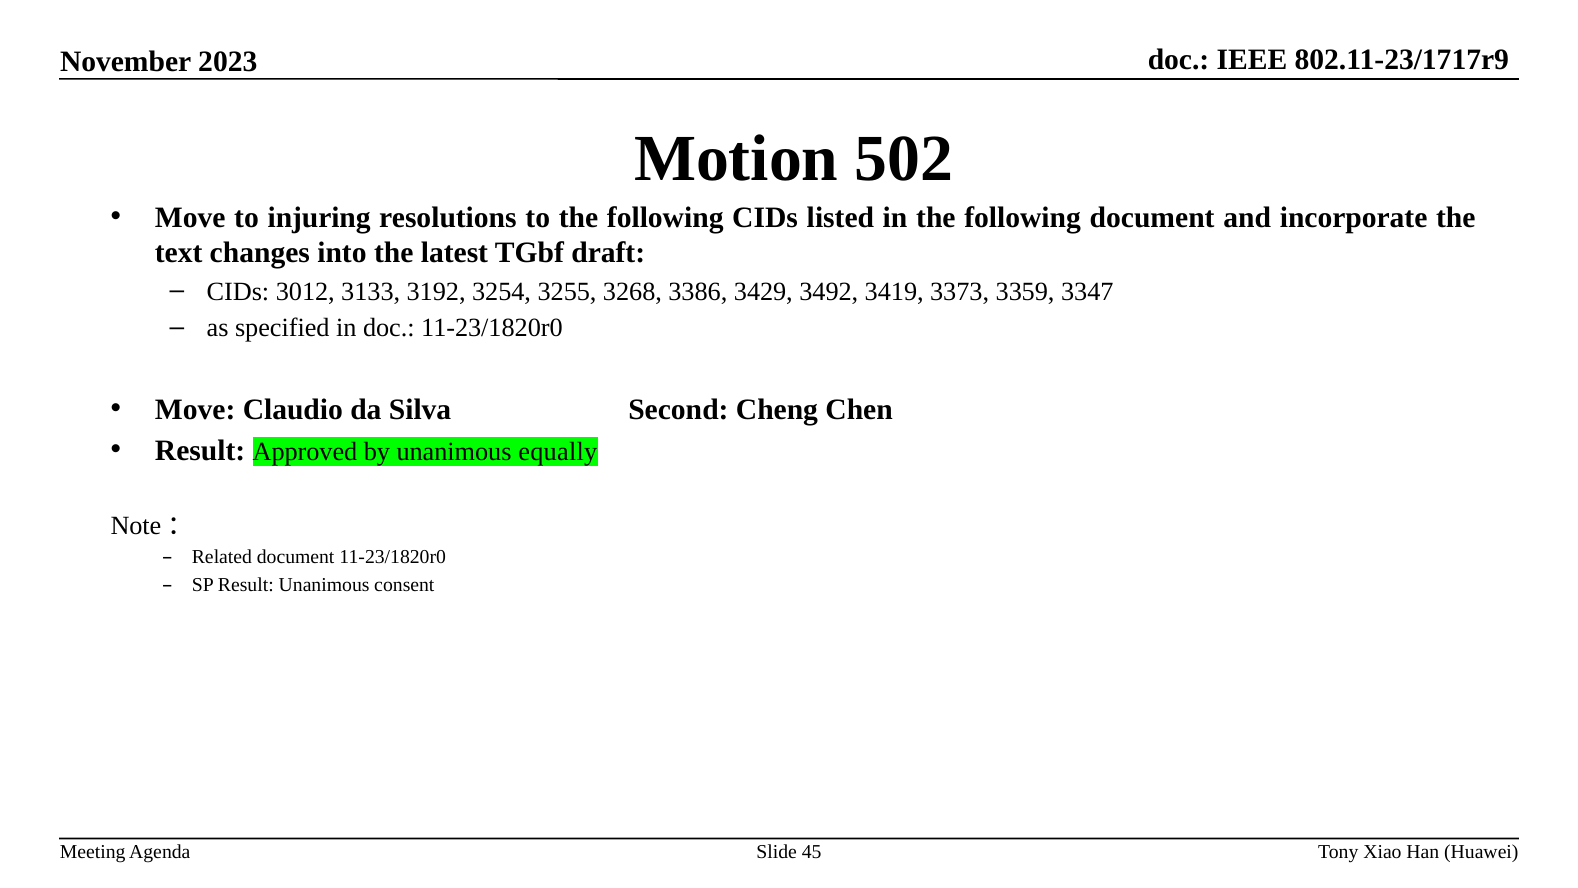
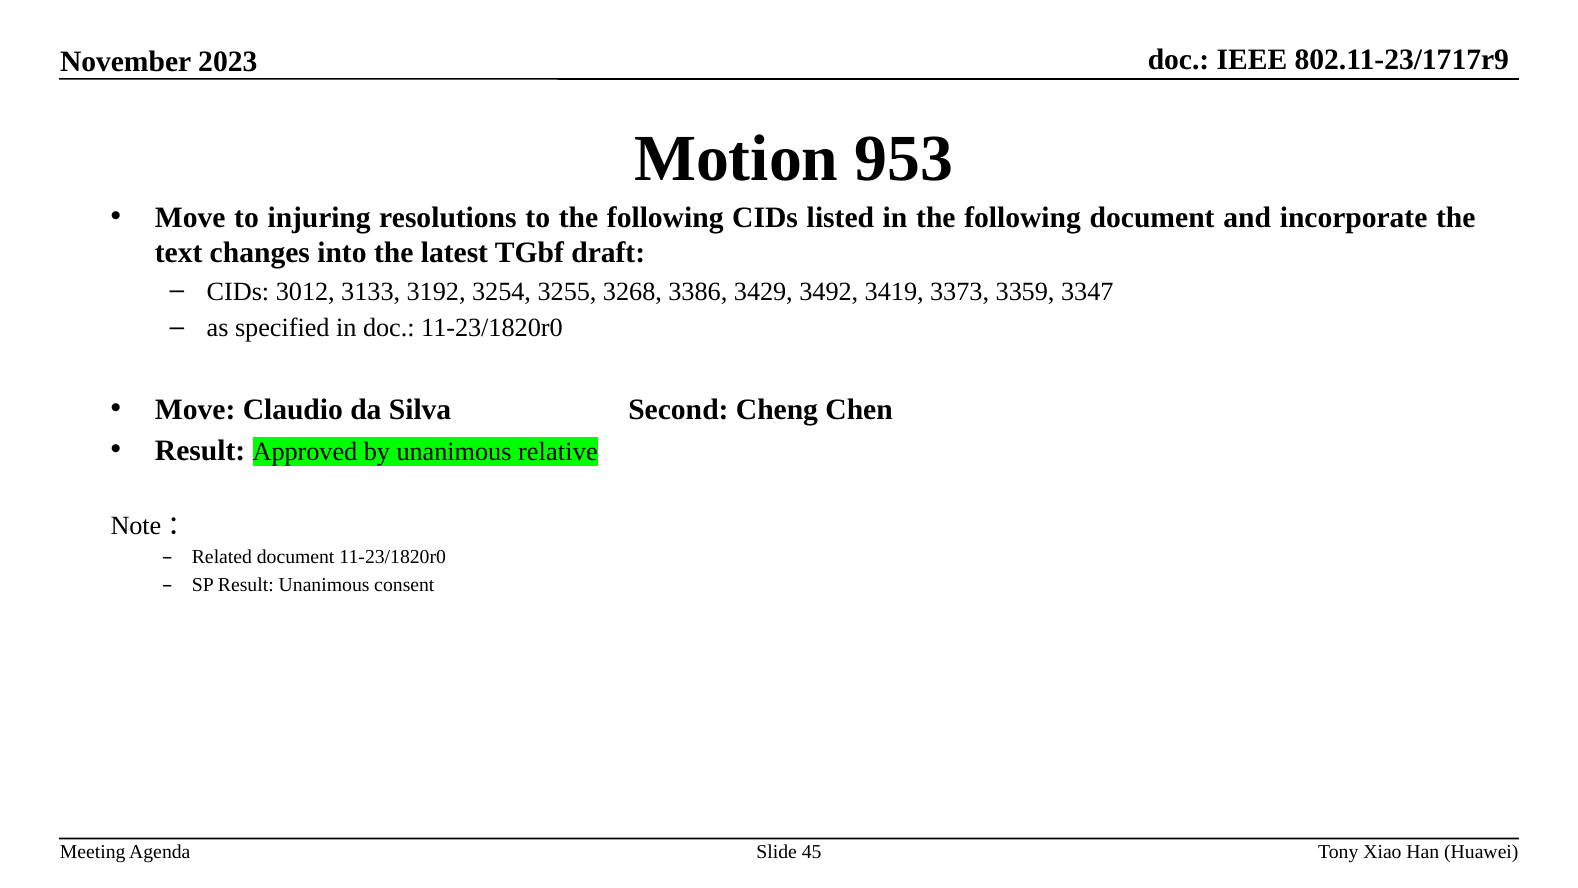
502: 502 -> 953
equally: equally -> relative
